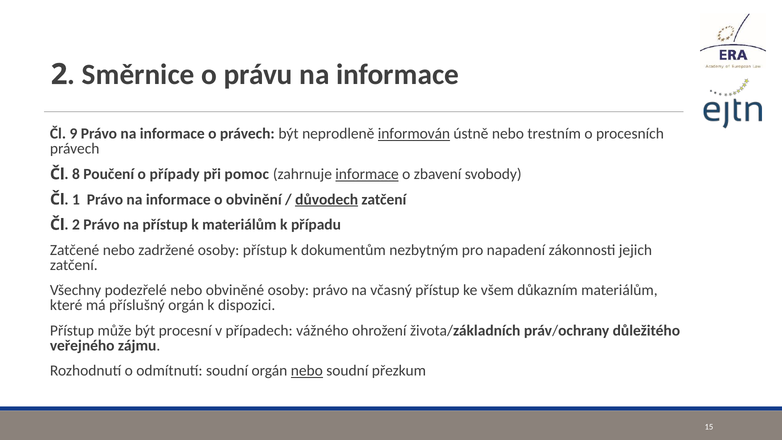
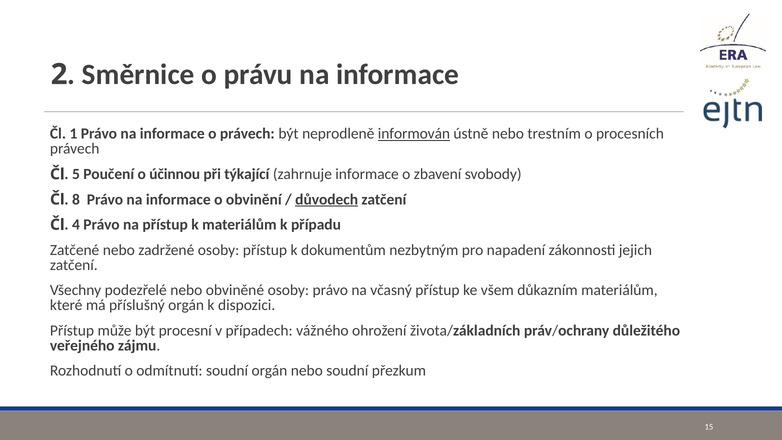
9: 9 -> 1
8: 8 -> 5
případy: případy -> účinnou
pomoc: pomoc -> týkající
informace at (367, 174) underline: present -> none
1: 1 -> 8
2 at (76, 225): 2 -> 4
nebo at (307, 371) underline: present -> none
